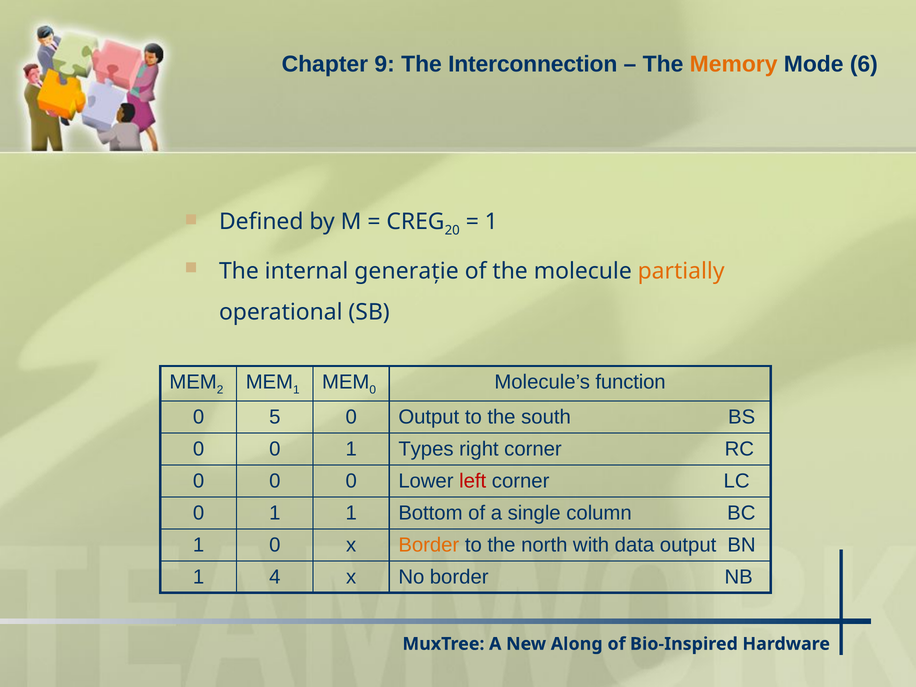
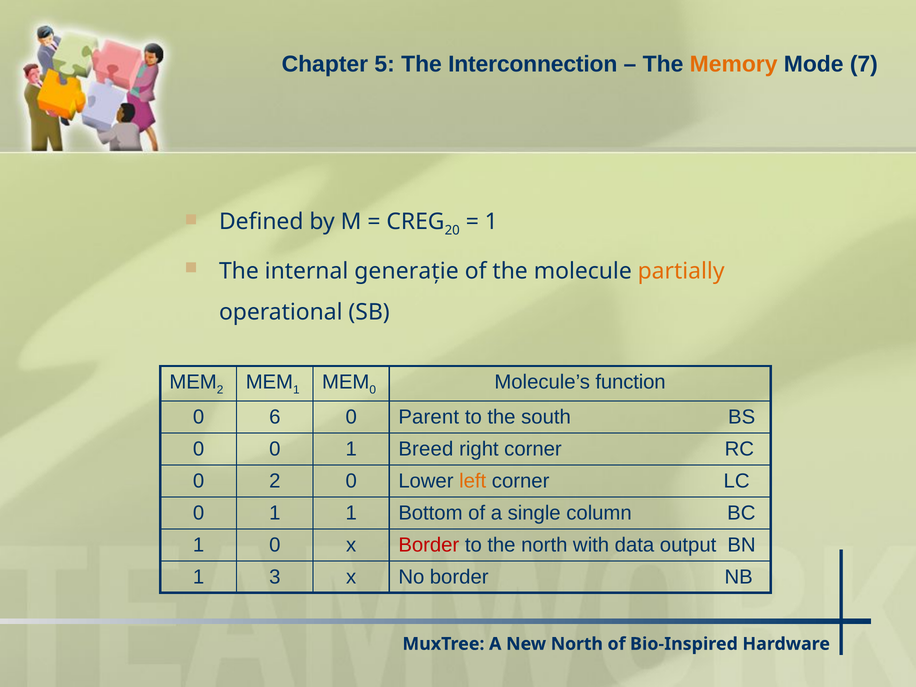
9: 9 -> 5
6: 6 -> 7
5: 5 -> 6
0 Output: Output -> Parent
Types: Types -> Breed
0 at (275, 481): 0 -> 2
left colour: red -> orange
Border at (429, 545) colour: orange -> red
4: 4 -> 3
New Along: Along -> North
